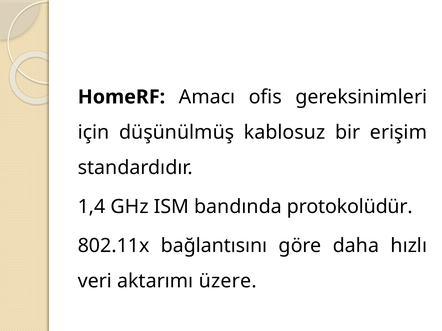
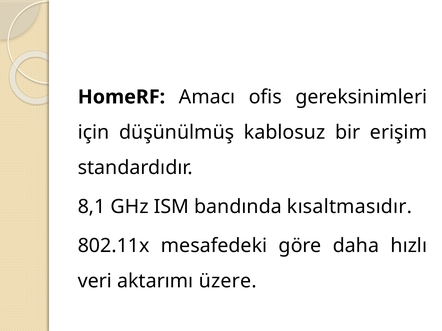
1,4: 1,4 -> 8,1
protokolüdür: protokolüdür -> kısaltmasıdır
bağlantısını: bağlantısını -> mesafedeki
